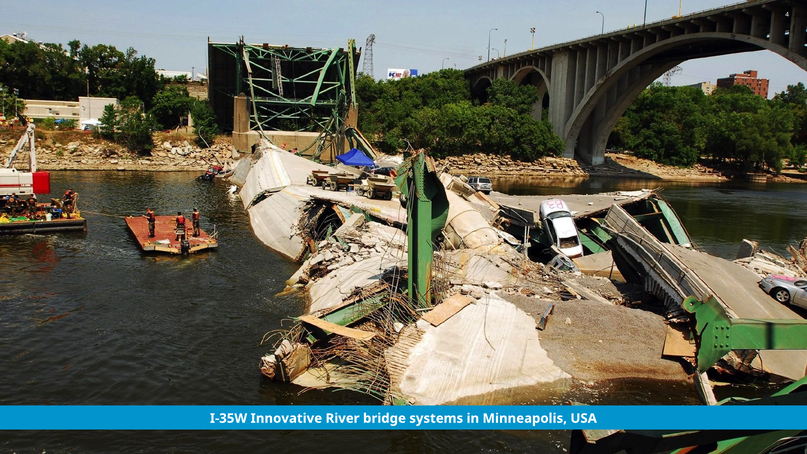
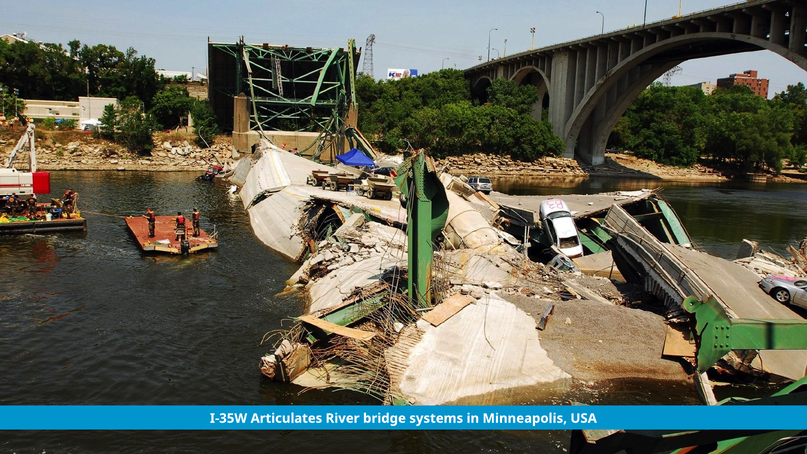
Innovative: Innovative -> Articulates
